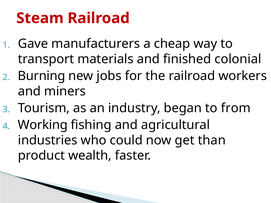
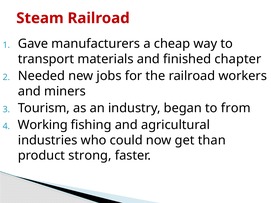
colonial: colonial -> chapter
Burning: Burning -> Needed
wealth: wealth -> strong
